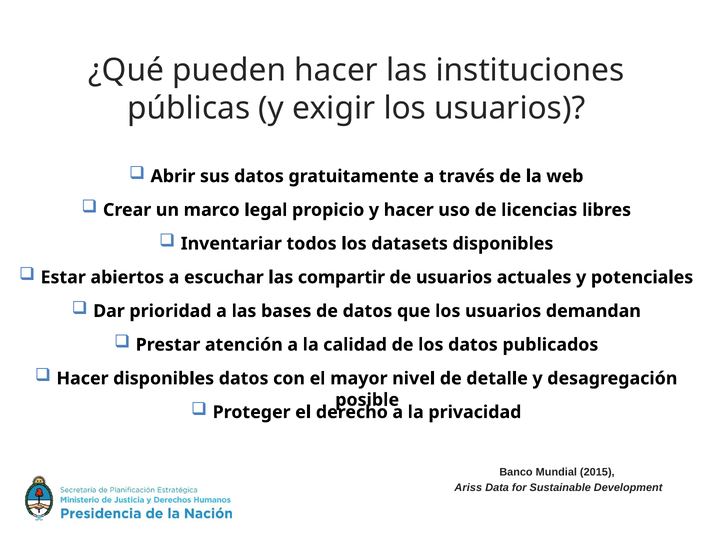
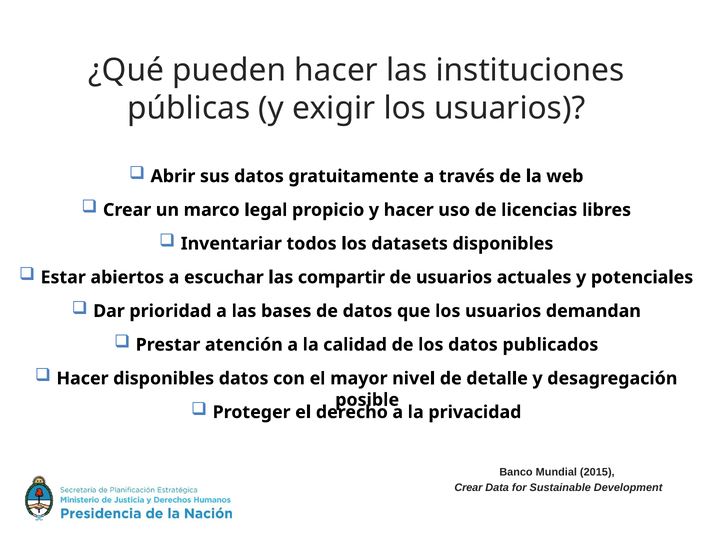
Ariss at (468, 487): Ariss -> Crear
